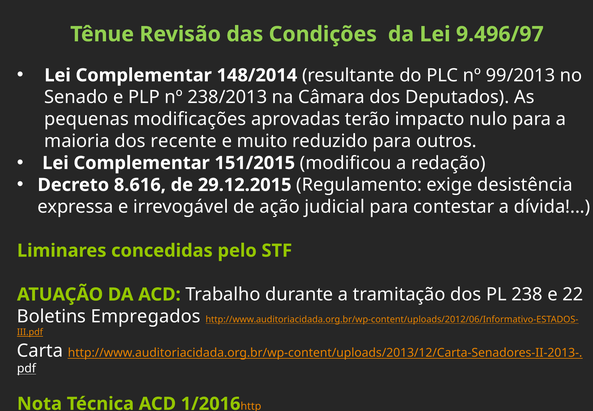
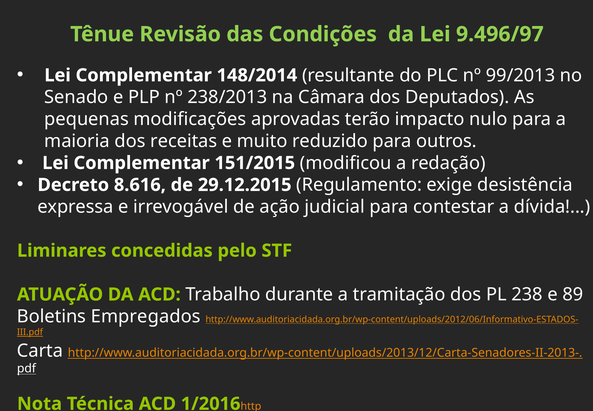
recente: recente -> receitas
22: 22 -> 89
